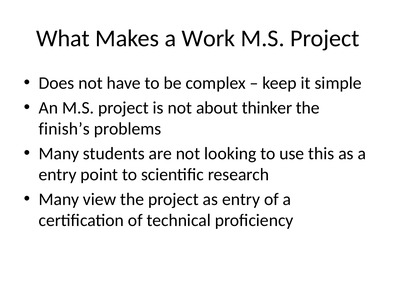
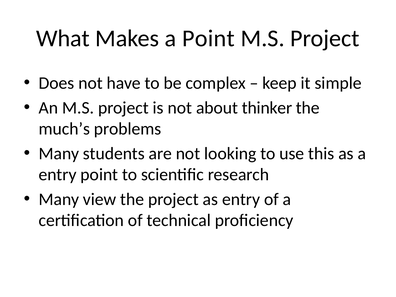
a Work: Work -> Point
finish’s: finish’s -> much’s
